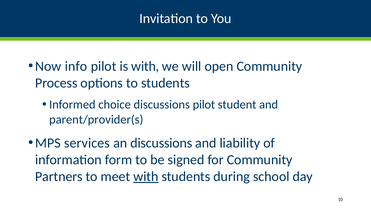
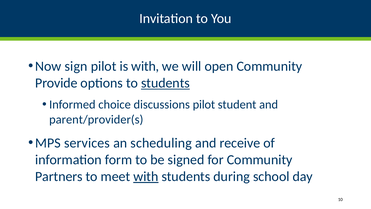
info: info -> sign
Process: Process -> Provide
students at (165, 83) underline: none -> present
an discussions: discussions -> scheduling
liability: liability -> receive
